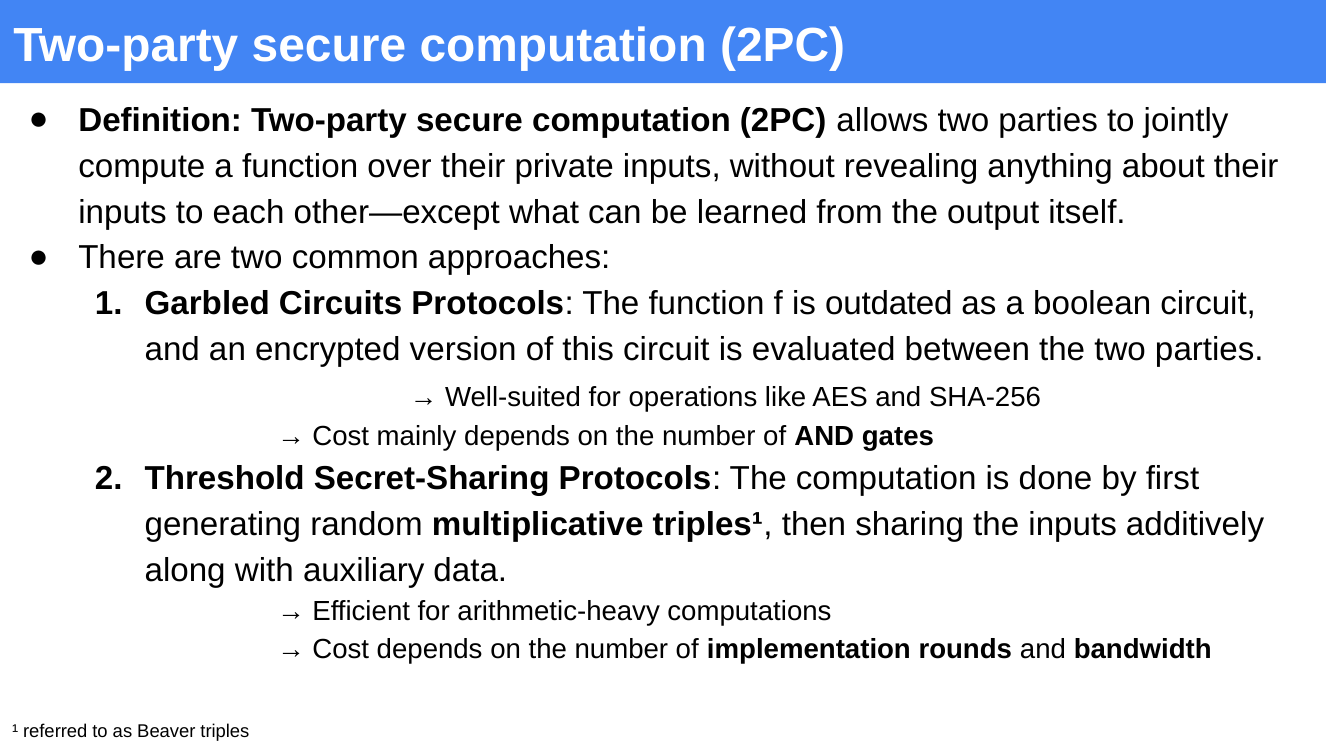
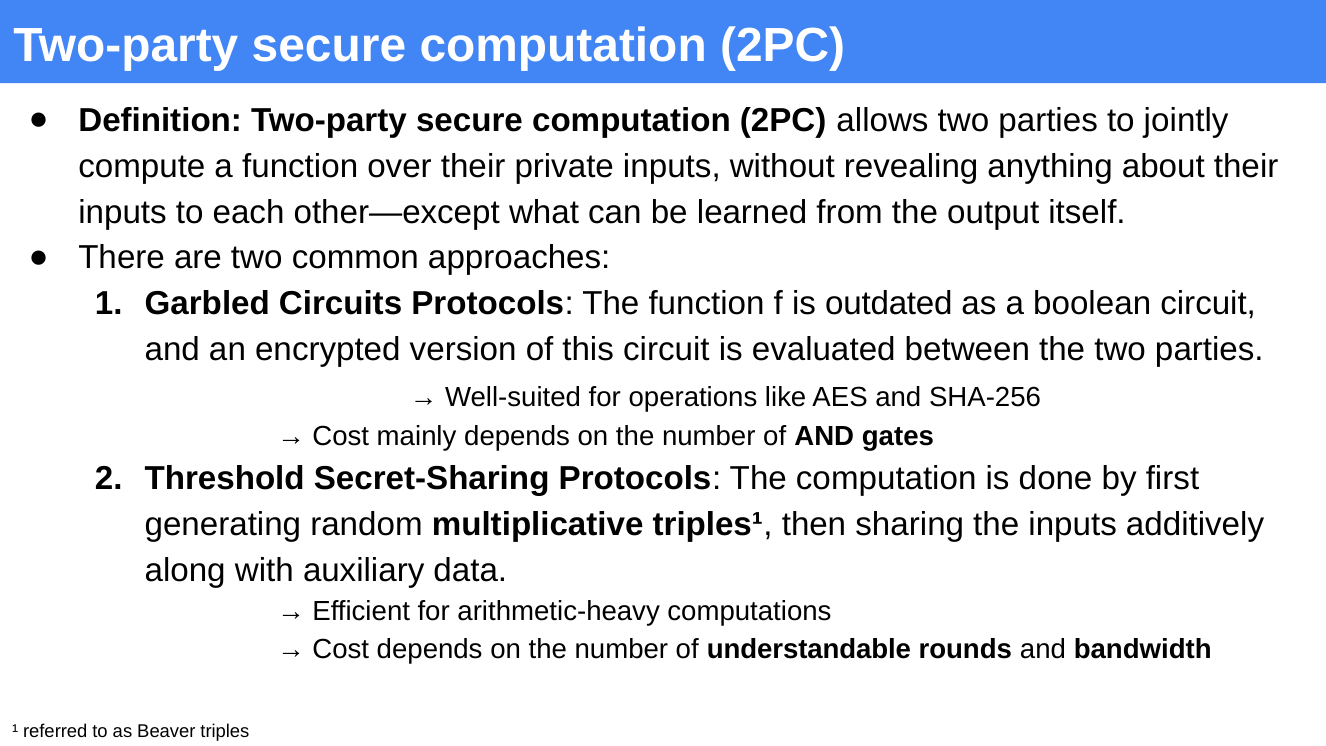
implementation: implementation -> understandable
